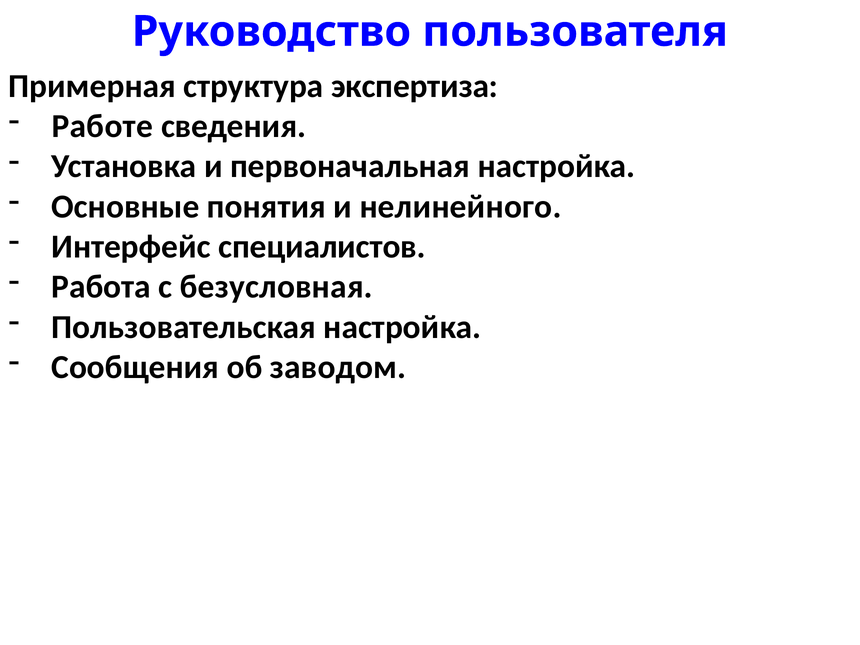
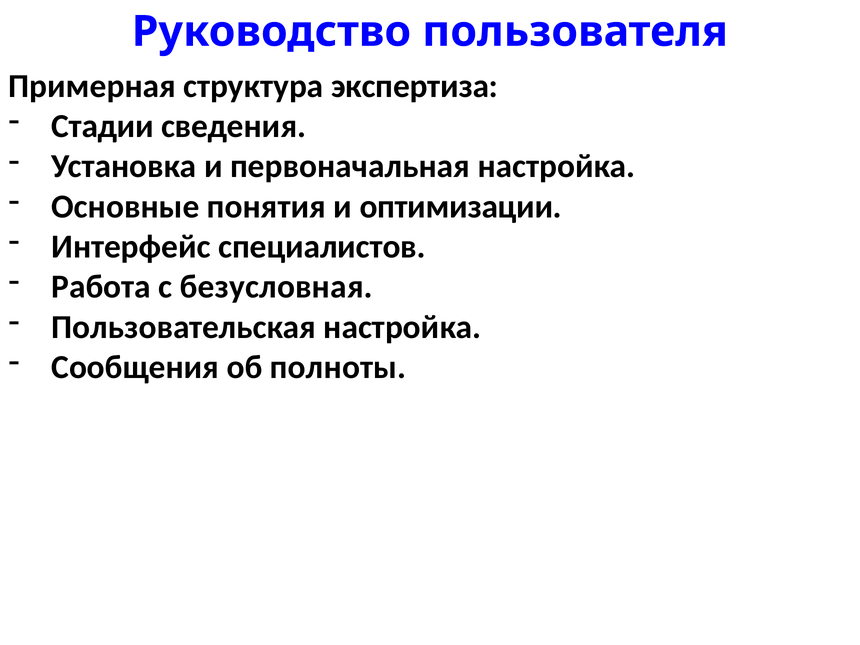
Работе: Работе -> Стадии
нелинейного: нелинейного -> оптимизации
заводом: заводом -> полноты
